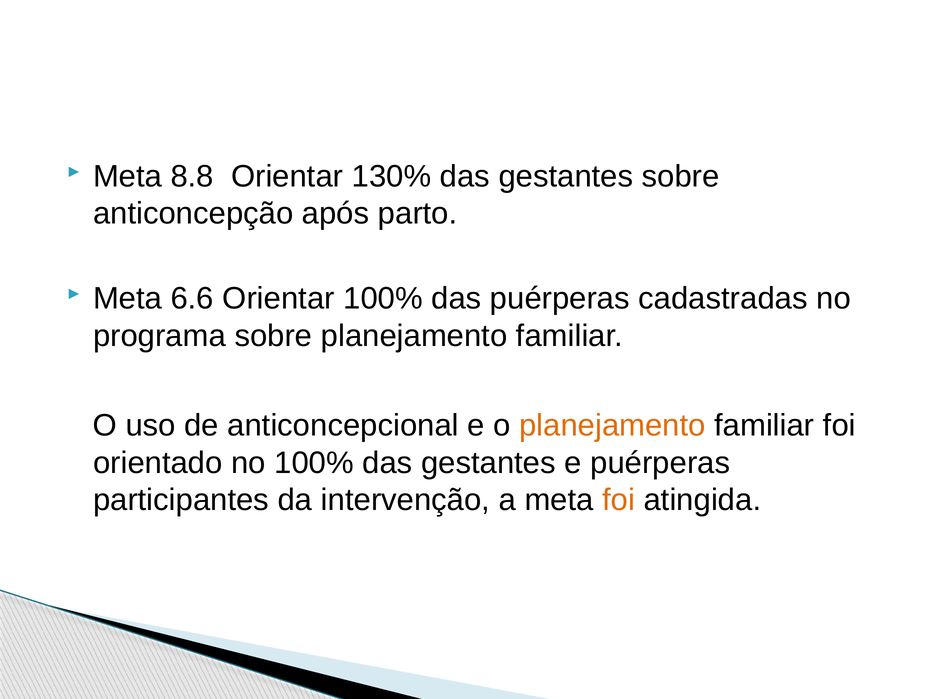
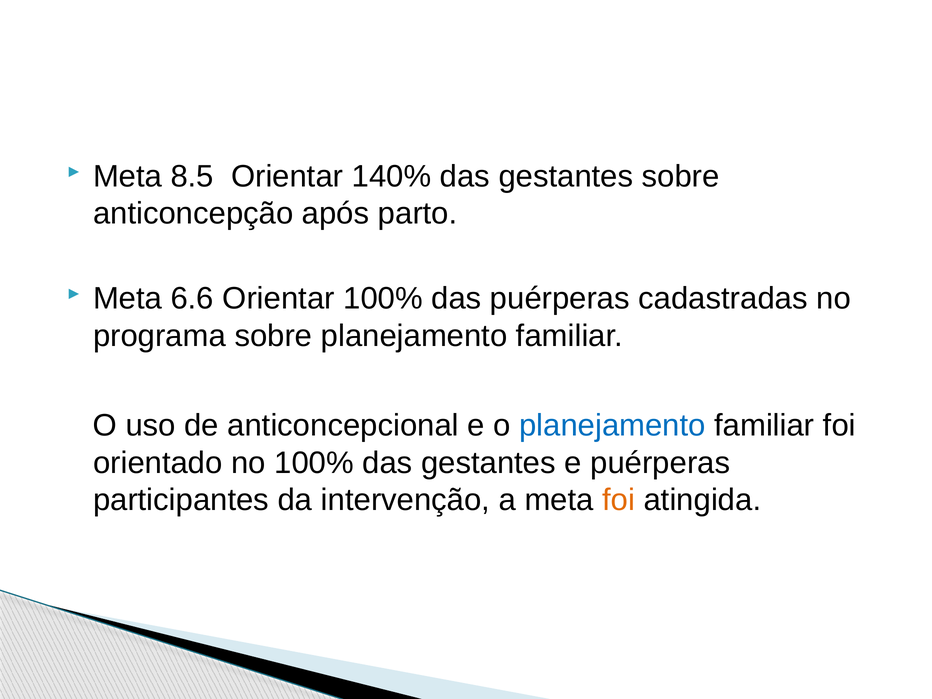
8.8: 8.8 -> 8.5
130%: 130% -> 140%
planejamento at (612, 425) colour: orange -> blue
